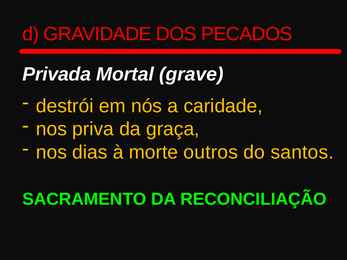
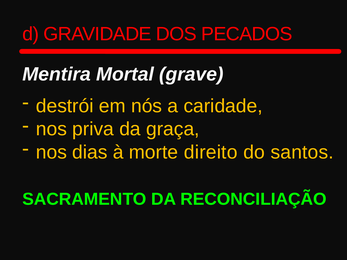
Privada: Privada -> Mentira
outros: outros -> direito
